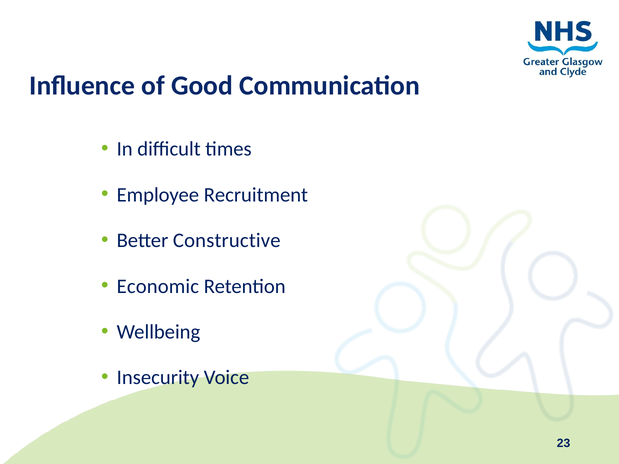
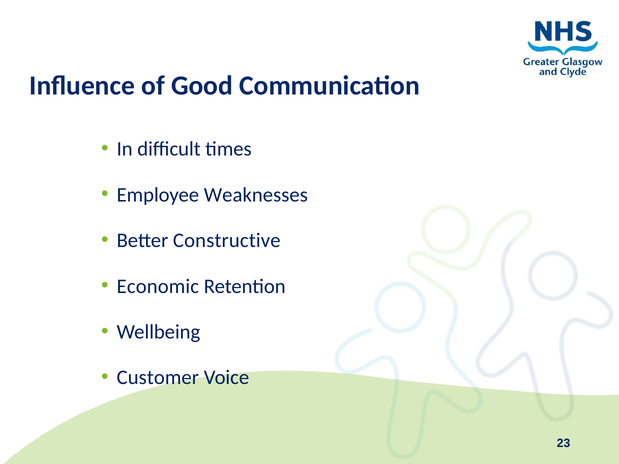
Recruitment: Recruitment -> Weaknesses
Insecurity: Insecurity -> Customer
